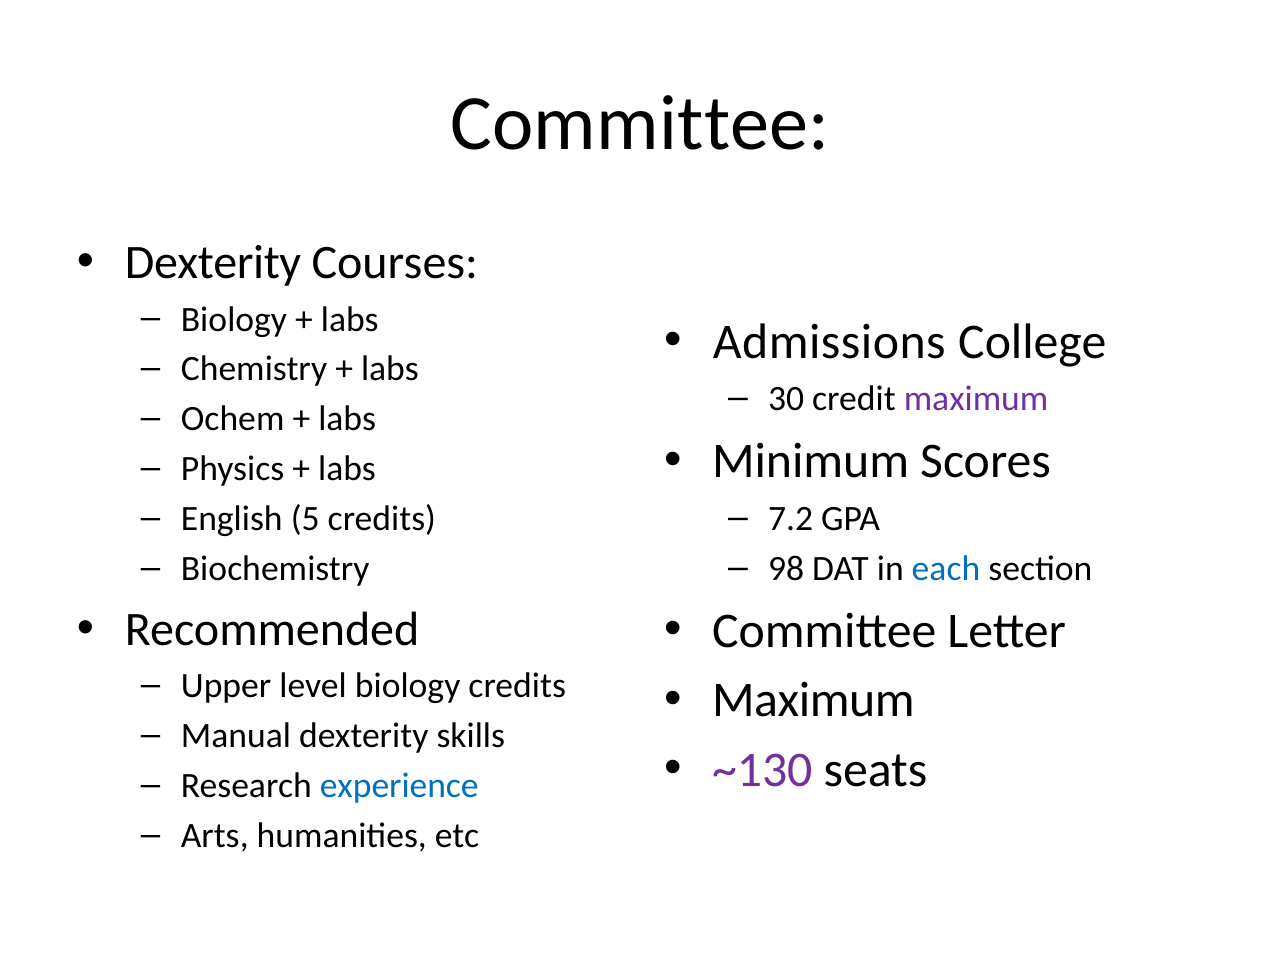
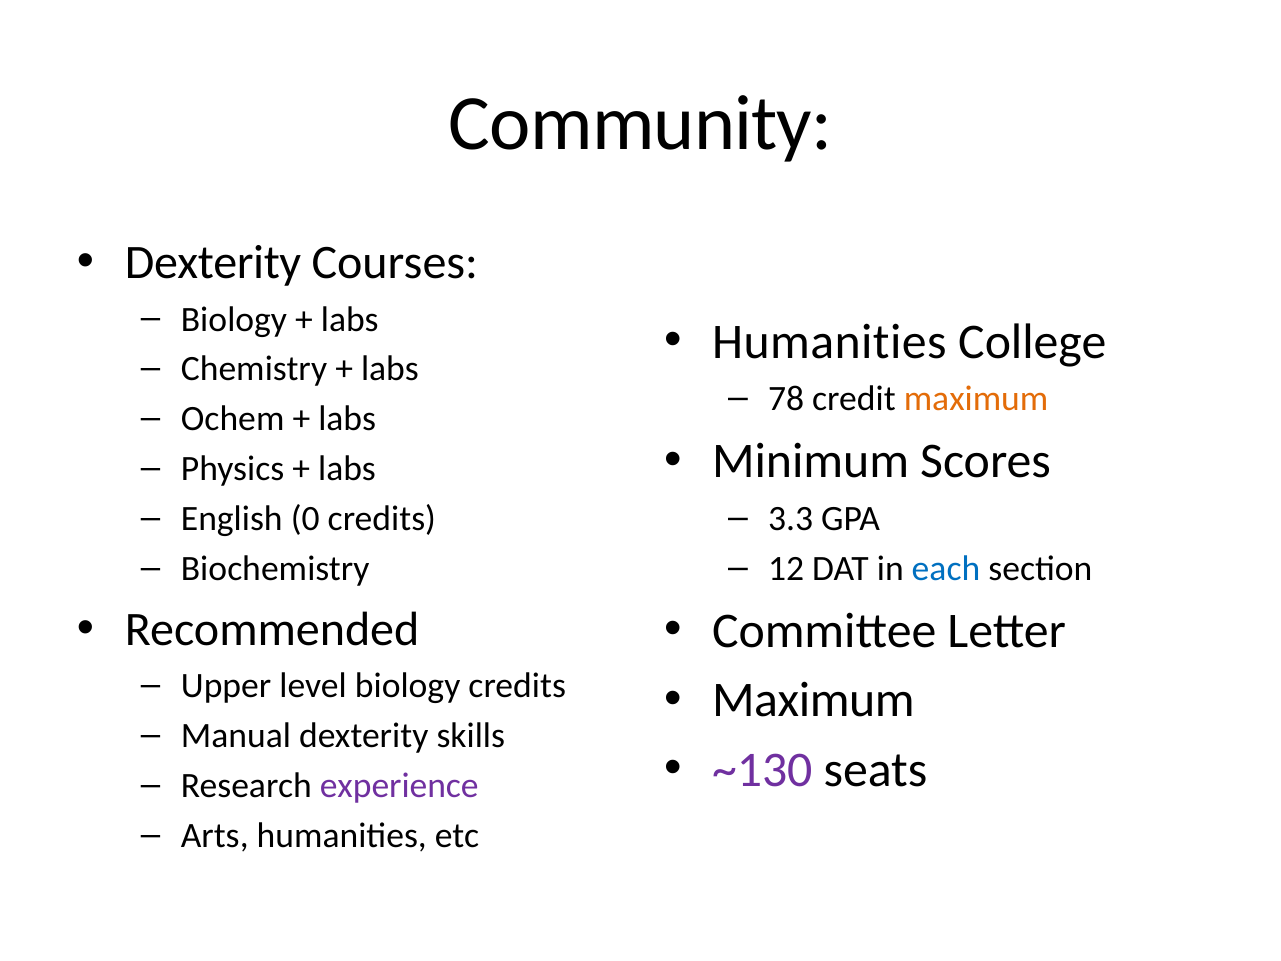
Committee at (640, 124): Committee -> Community
Admissions at (829, 342): Admissions -> Humanities
30: 30 -> 78
maximum at (976, 399) colour: purple -> orange
7.2: 7.2 -> 3.3
5: 5 -> 0
98: 98 -> 12
experience colour: blue -> purple
